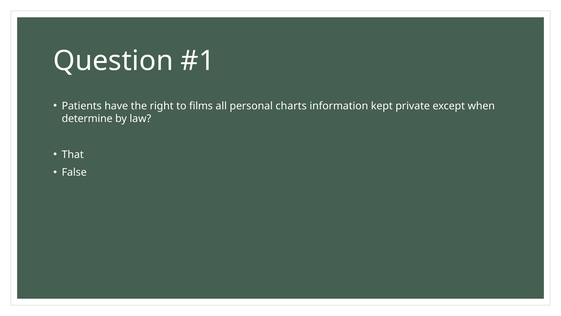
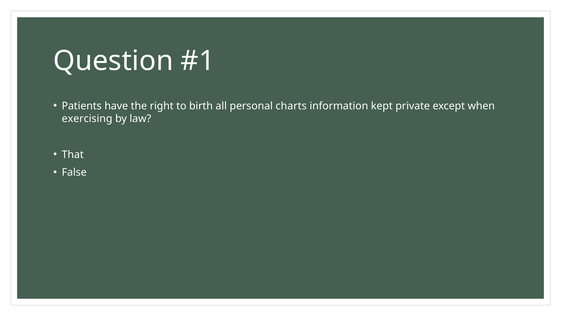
films: films -> birth
determine: determine -> exercising
